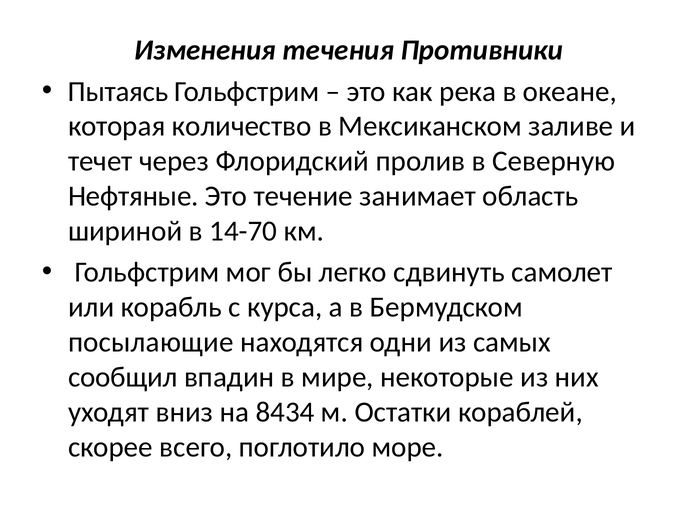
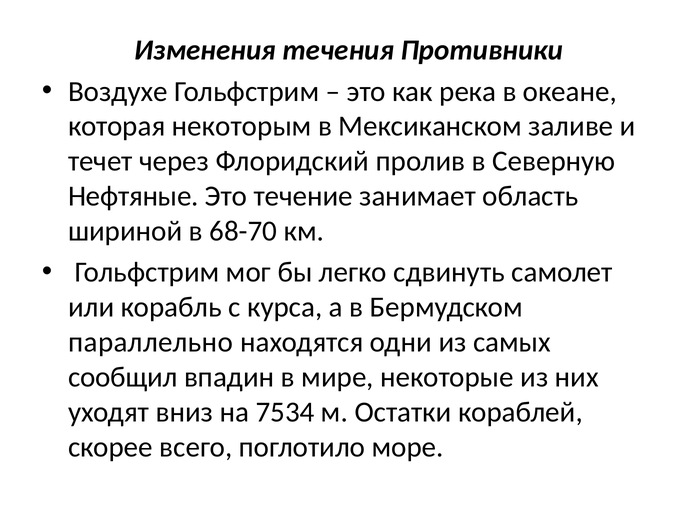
Пытаясь: Пытаясь -> Воздухе
количество: количество -> некоторым
14-70: 14-70 -> 68-70
посылающие: посылающие -> параллельно
8434: 8434 -> 7534
